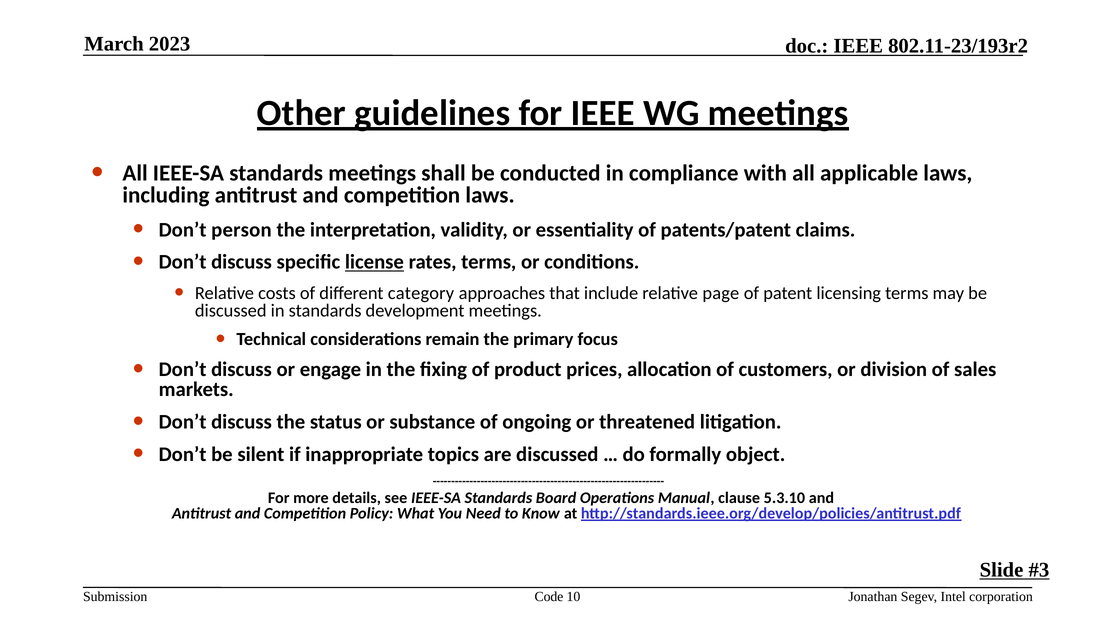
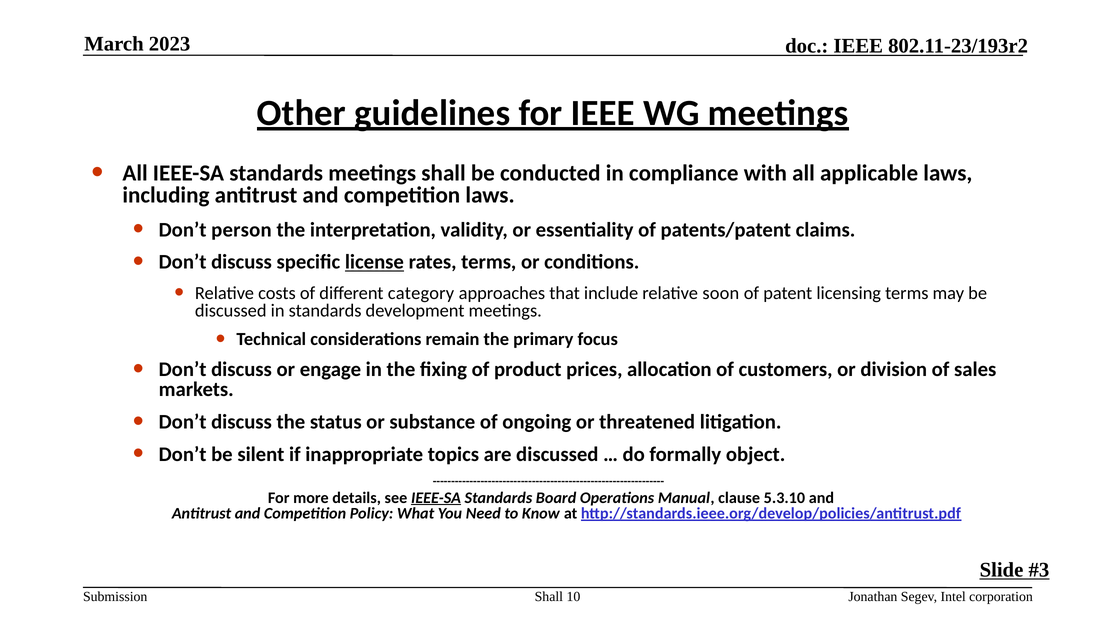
page: page -> soon
IEEE-SA at (436, 498) underline: none -> present
Code at (549, 597): Code -> Shall
